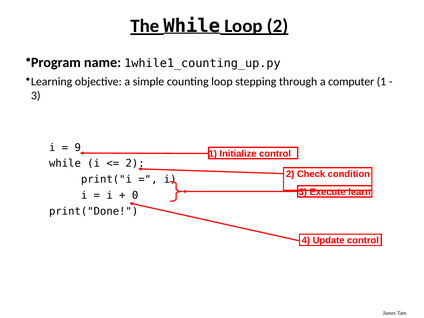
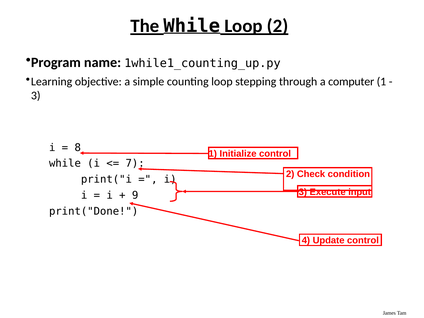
9: 9 -> 8
2 at (135, 163): 2 -> 7
learn: learn -> input
0: 0 -> 9
